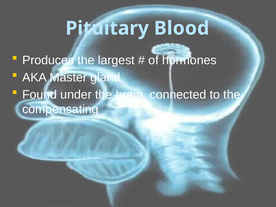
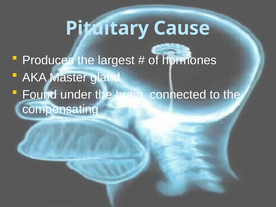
Blood: Blood -> Cause
